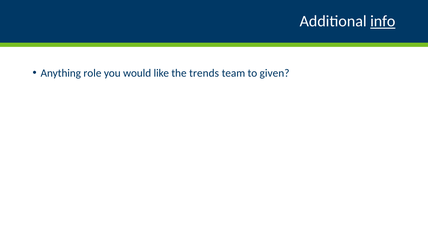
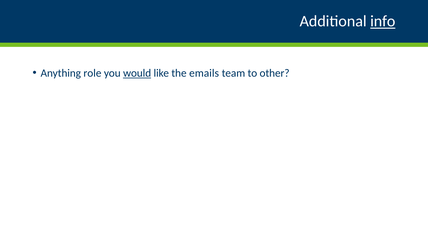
would underline: none -> present
trends: trends -> emails
given: given -> other
